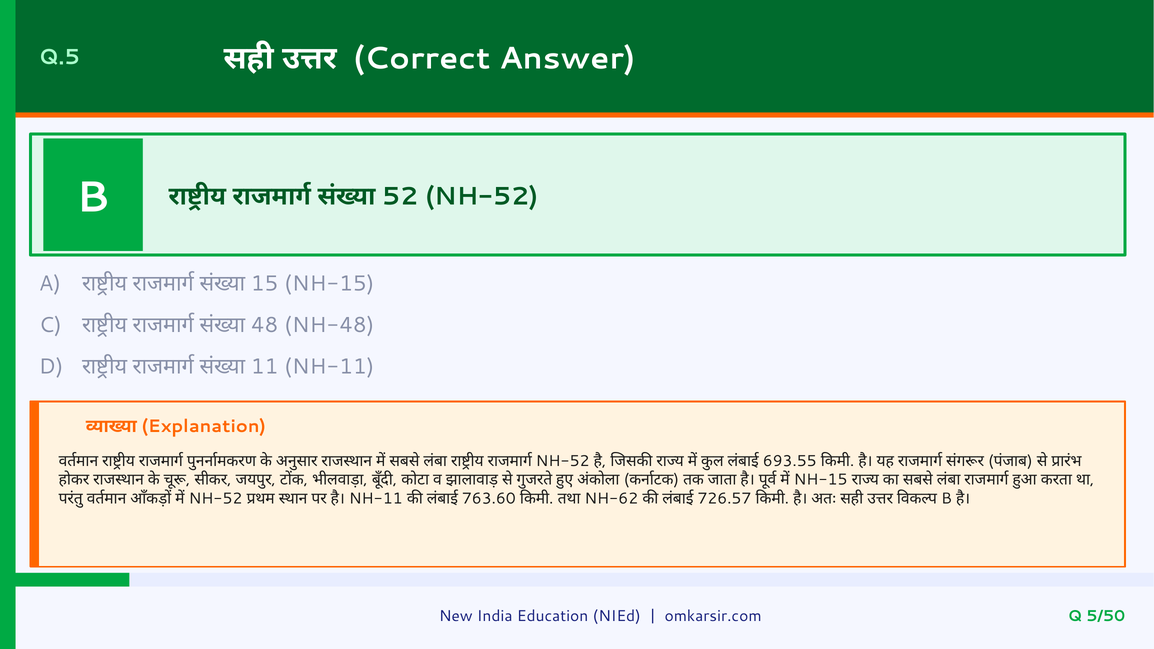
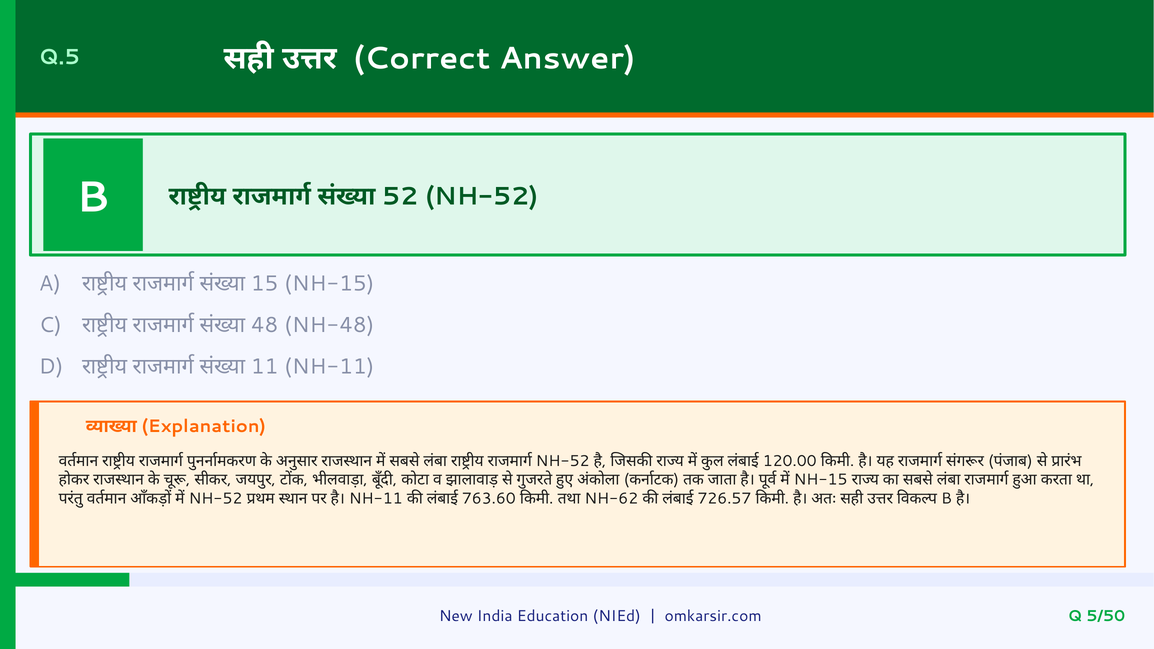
693.55: 693.55 -> 120.00
